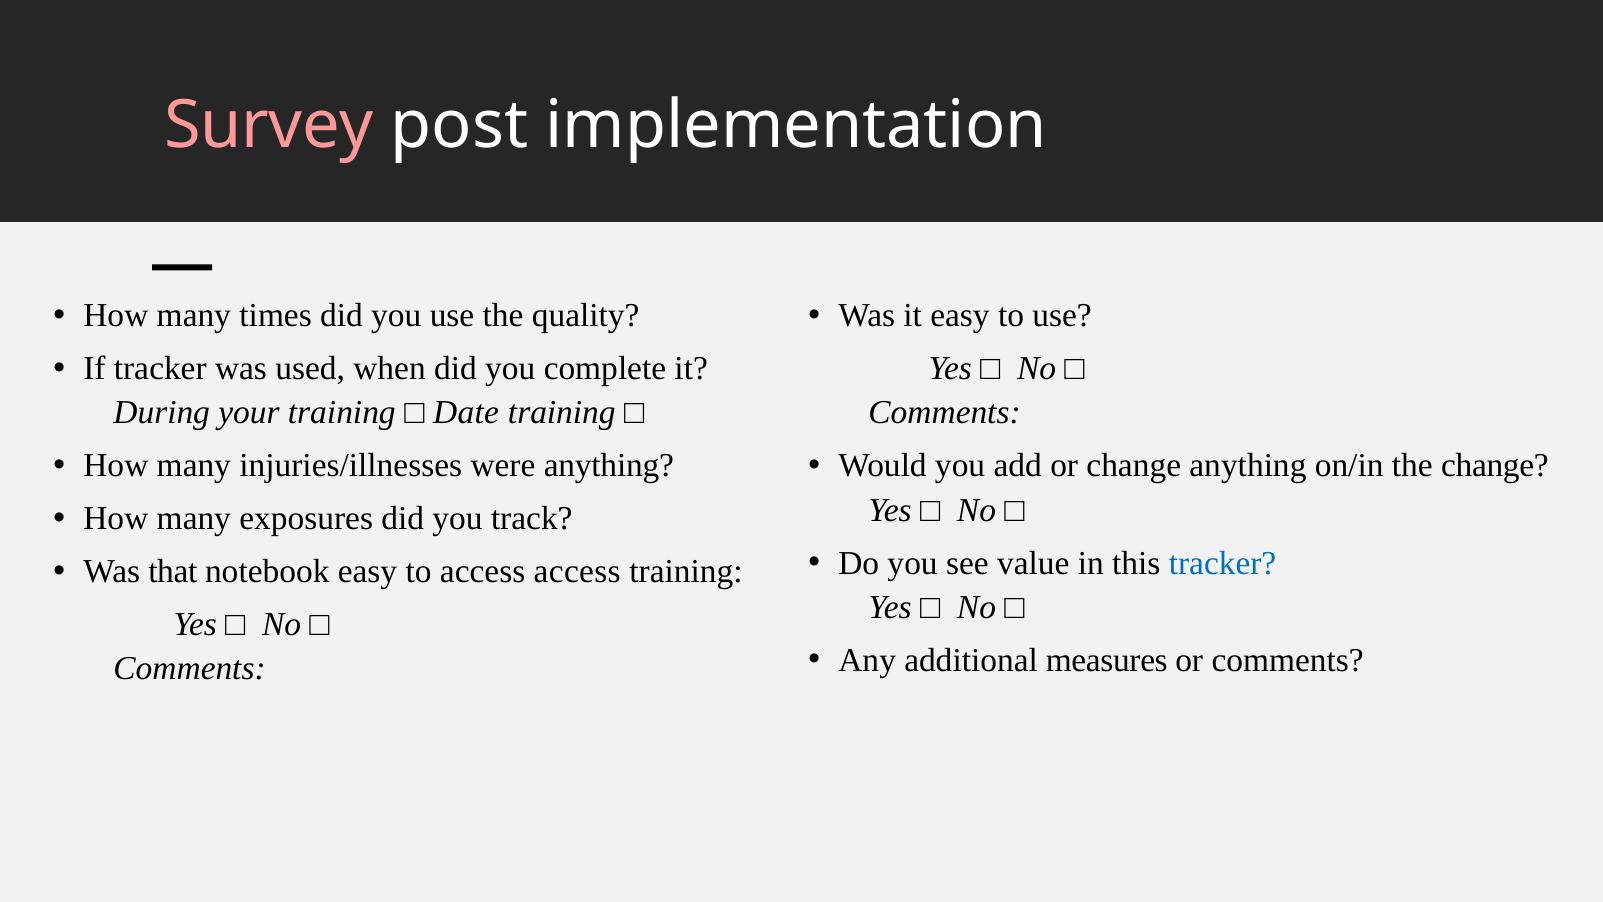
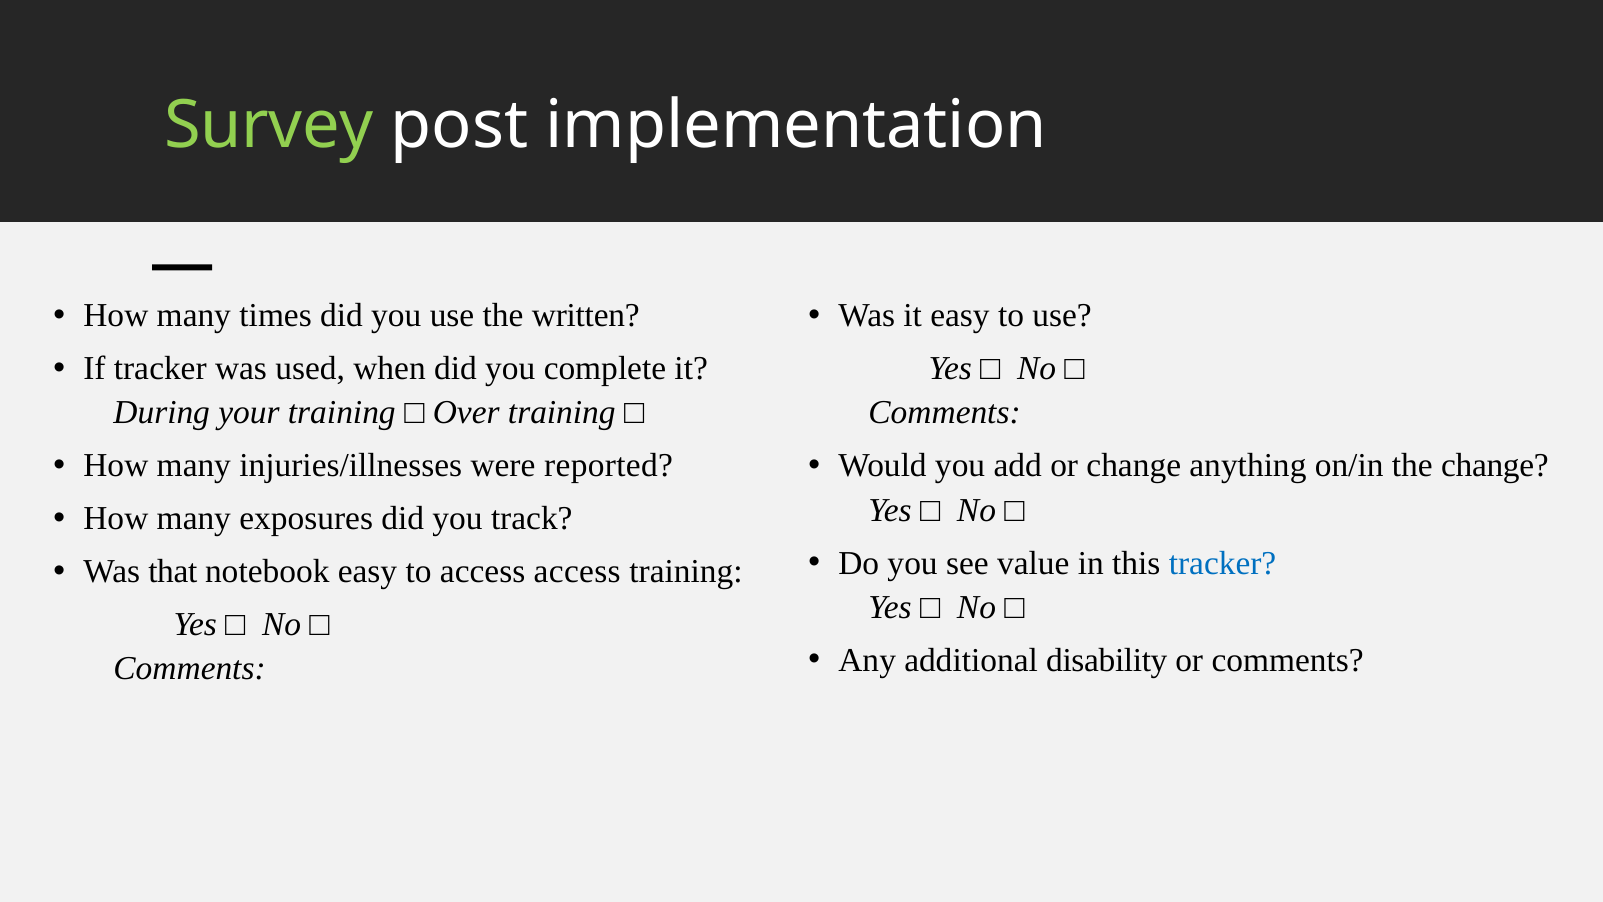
Survey colour: pink -> light green
quality: quality -> written
Date: Date -> Over
were anything: anything -> reported
measures: measures -> disability
